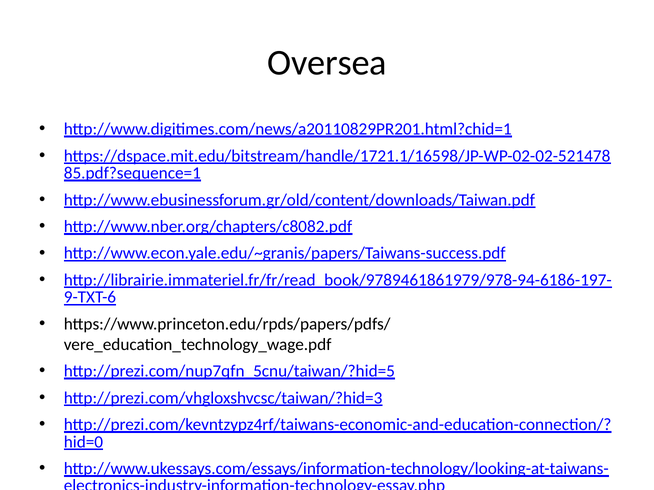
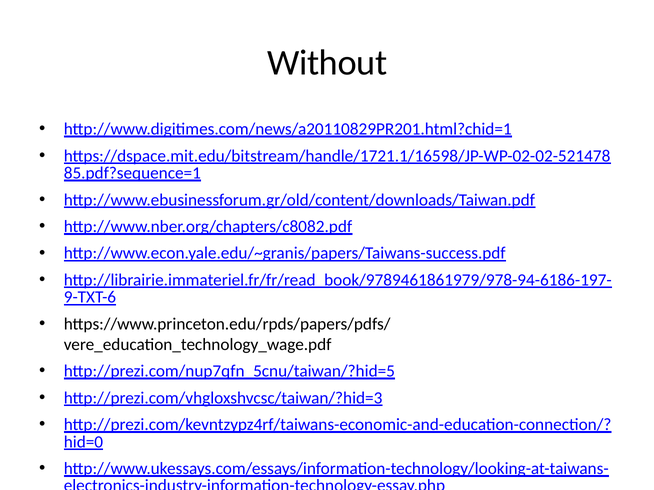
Oversea: Oversea -> Without
